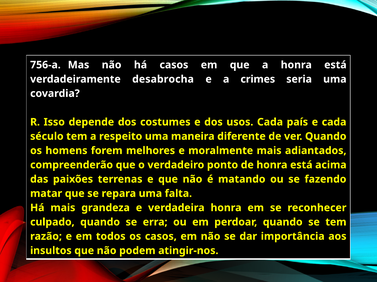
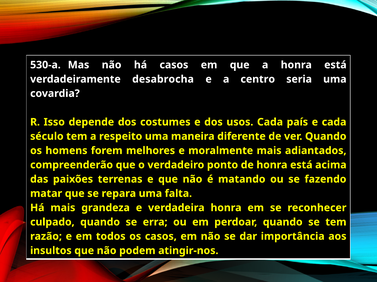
756-a: 756-a -> 530-a
crimes: crimes -> centro
